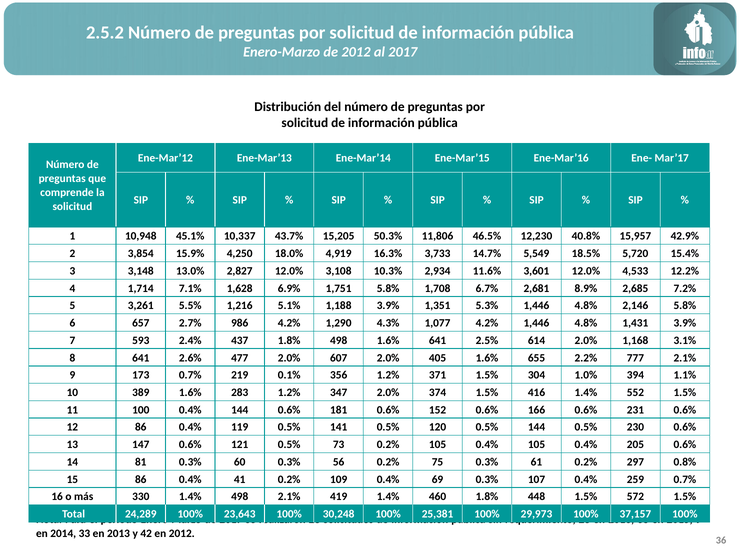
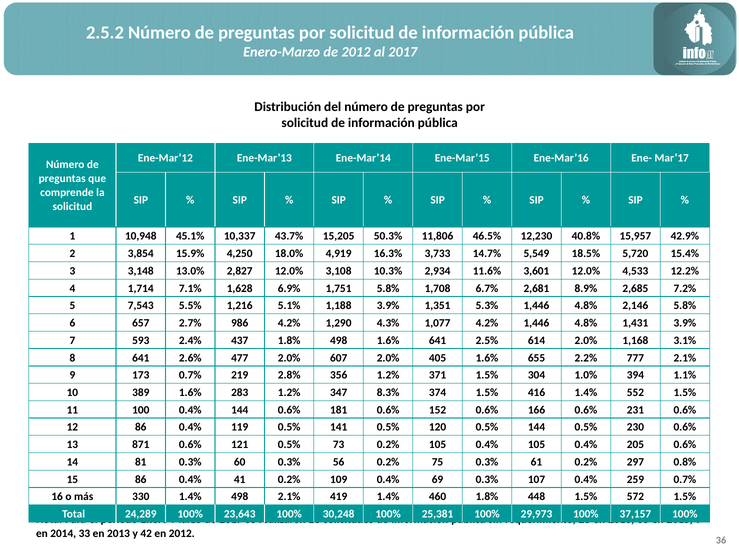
3,261: 3,261 -> 7,543
0.1%: 0.1% -> 2.8%
347 2.0%: 2.0% -> 8.3%
147: 147 -> 871
